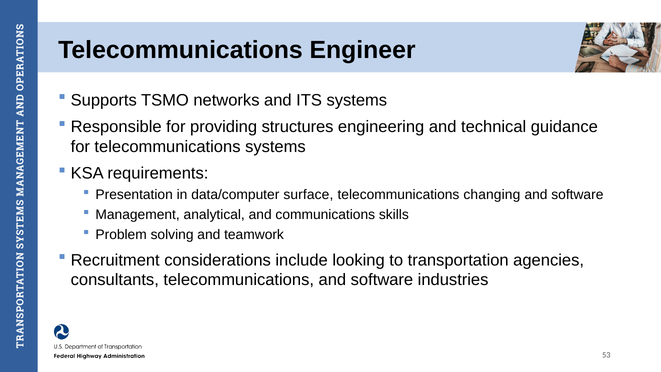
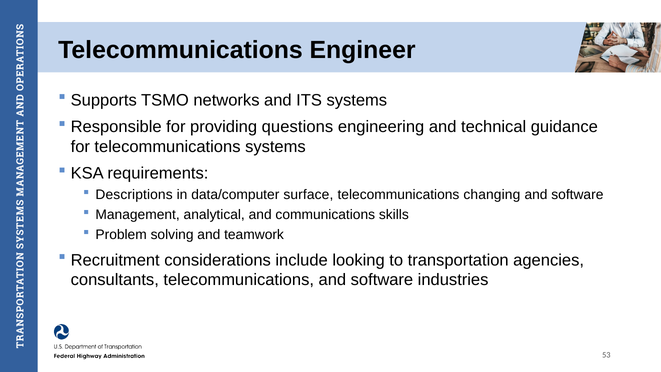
structures: structures -> questions
Presentation: Presentation -> Descriptions
